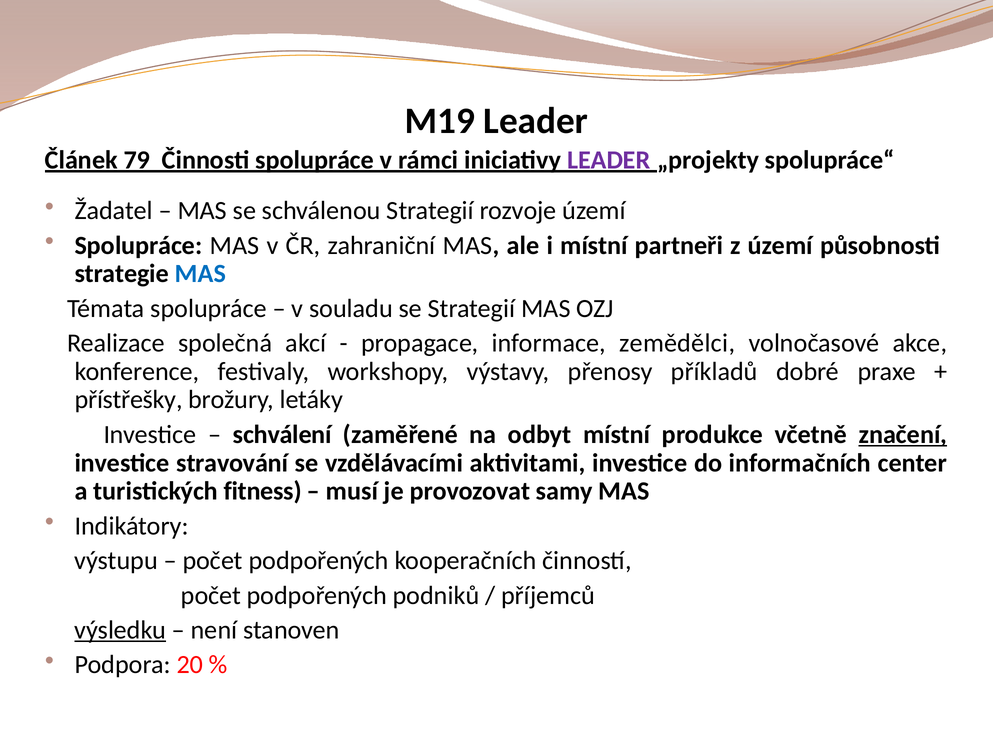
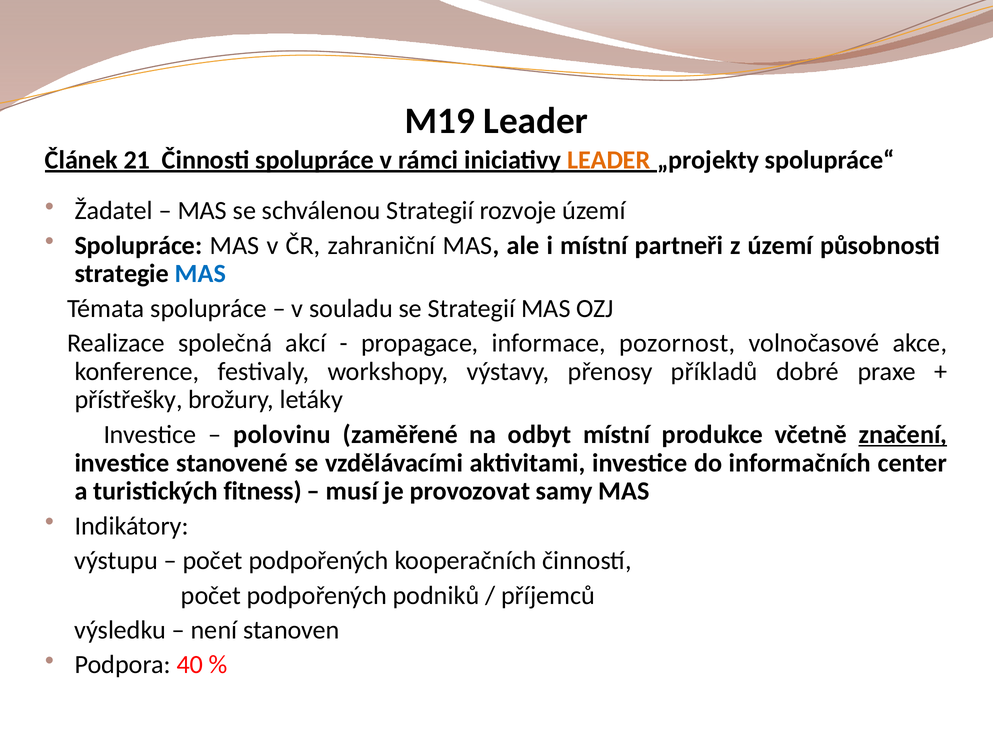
79: 79 -> 21
LEADER at (609, 160) colour: purple -> orange
zemědělci: zemědělci -> pozornost
schválení: schválení -> polovinu
stravování: stravování -> stanovené
výsledku underline: present -> none
20: 20 -> 40
